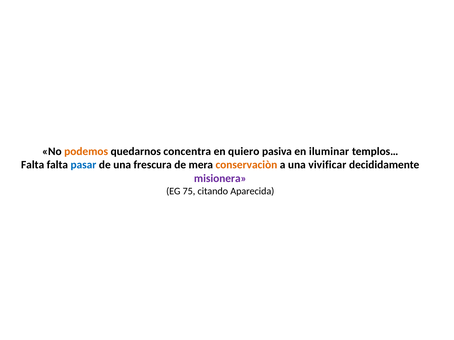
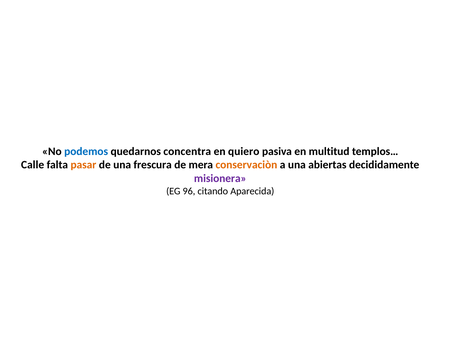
podemos colour: orange -> blue
iluminar: iluminar -> multitud
Falta at (33, 165): Falta -> Calle
pasar colour: blue -> orange
vivificar: vivificar -> abiertas
75: 75 -> 96
